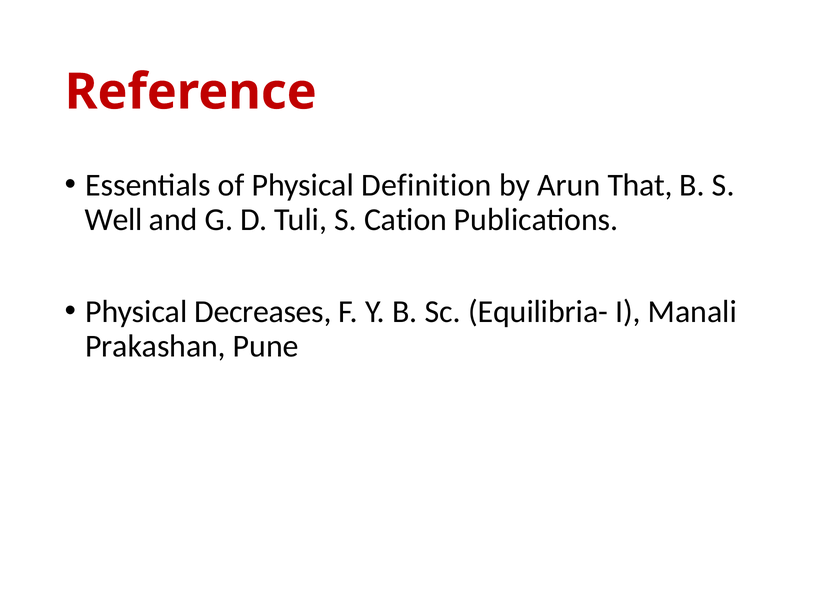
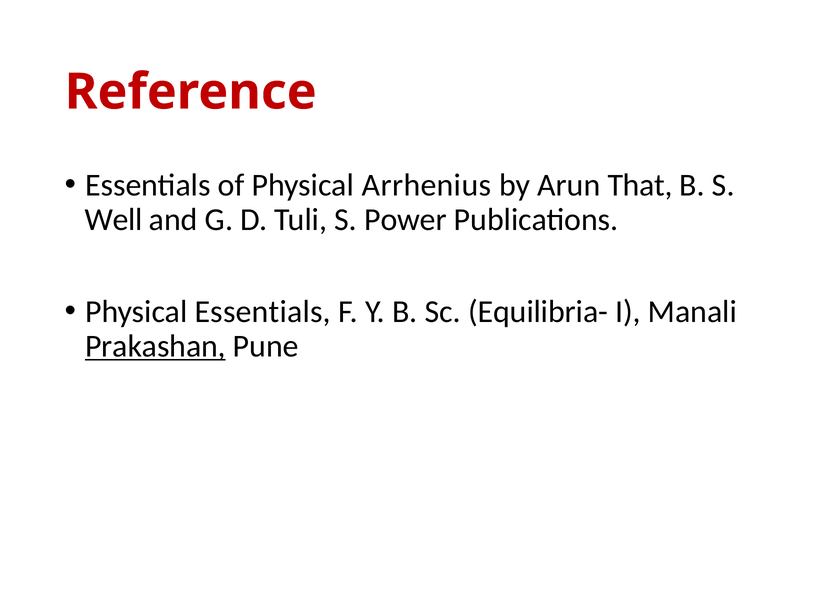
Definition: Definition -> Arrhenius
Cation: Cation -> Power
Physical Decreases: Decreases -> Essentials
Prakashan underline: none -> present
